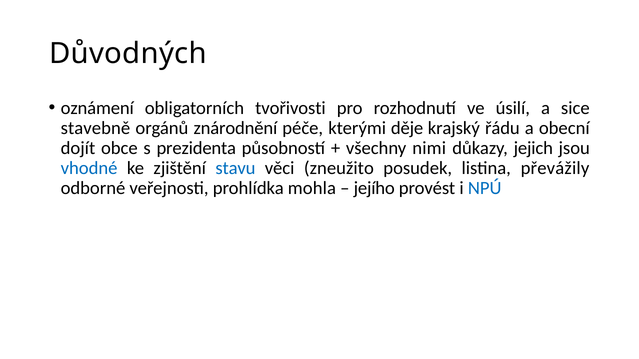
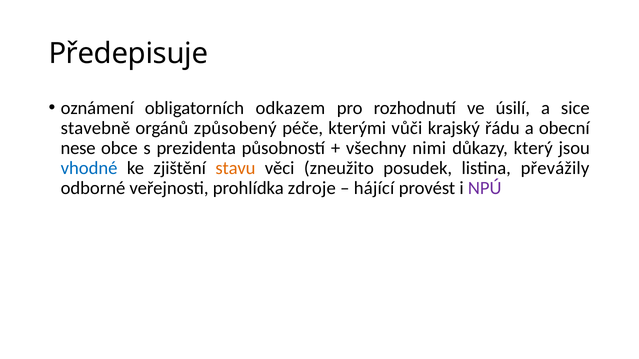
Důvodných: Důvodných -> Předepisuje
tvořivosti: tvořivosti -> odkazem
znárodnění: znárodnění -> způsobený
děje: děje -> vůči
dojít: dojít -> nese
jejich: jejich -> který
stavu colour: blue -> orange
mohla: mohla -> zdroje
jejího: jejího -> hájící
NPÚ colour: blue -> purple
